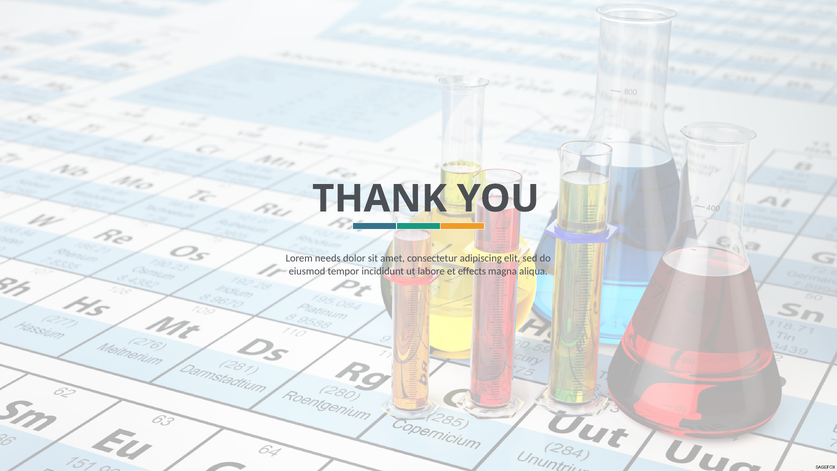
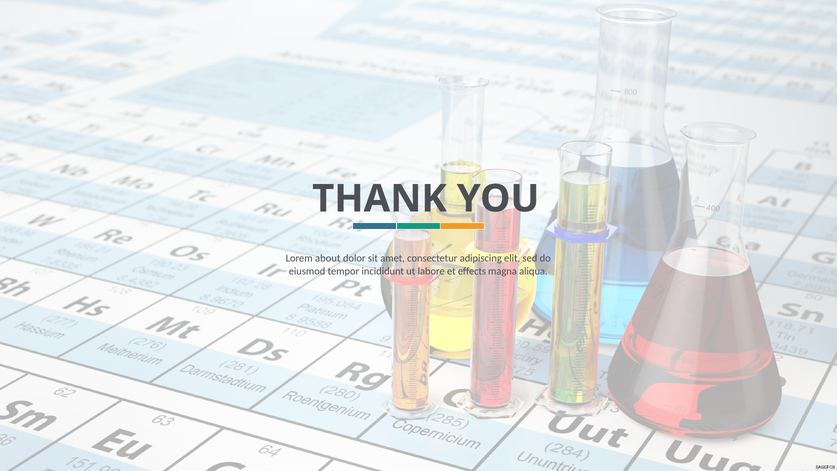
needs: needs -> about
